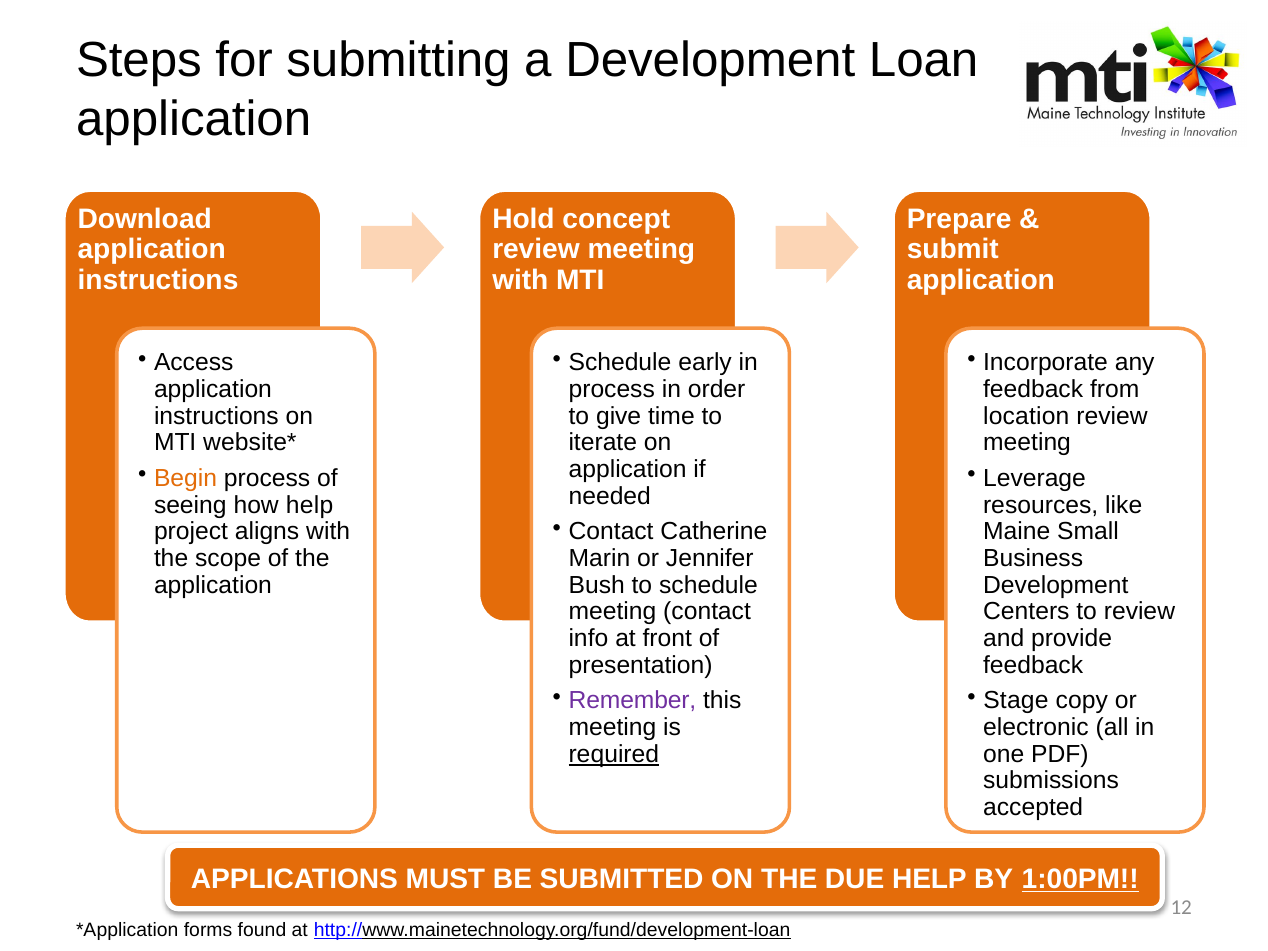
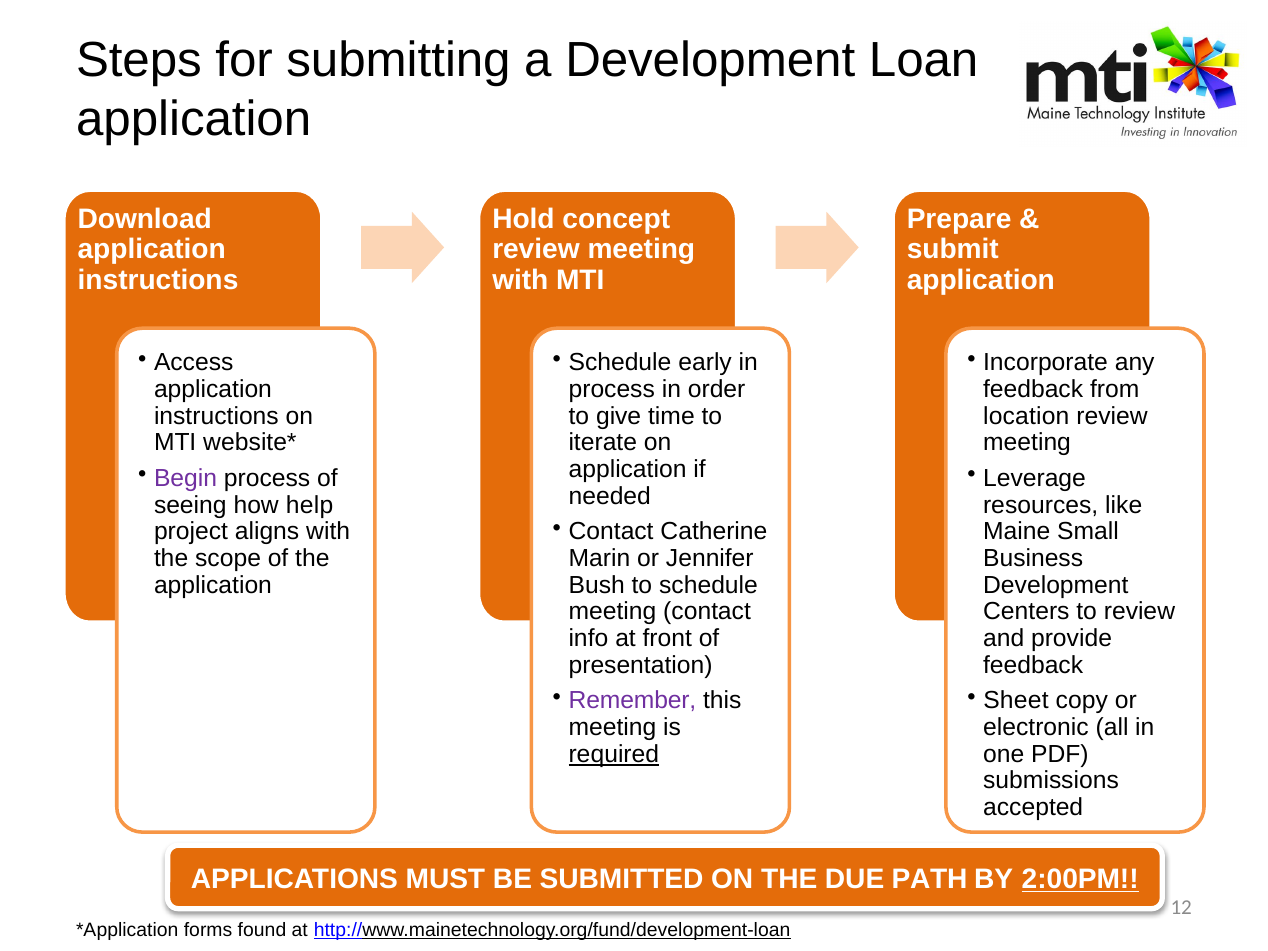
Begin colour: orange -> purple
Stage: Stage -> Sheet
DUE HELP: HELP -> PATH
1:00PM: 1:00PM -> 2:00PM
